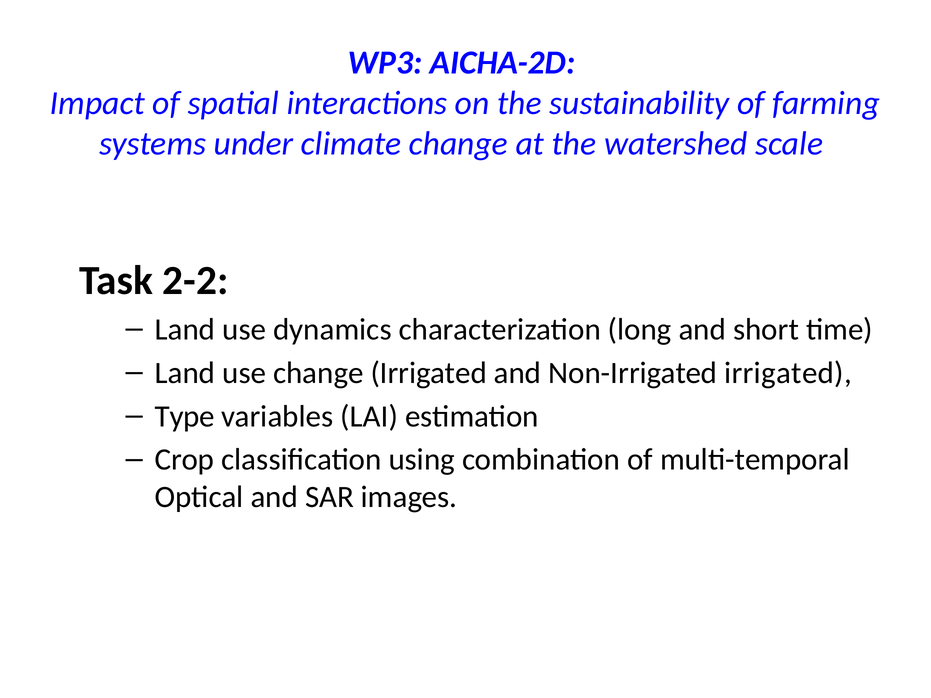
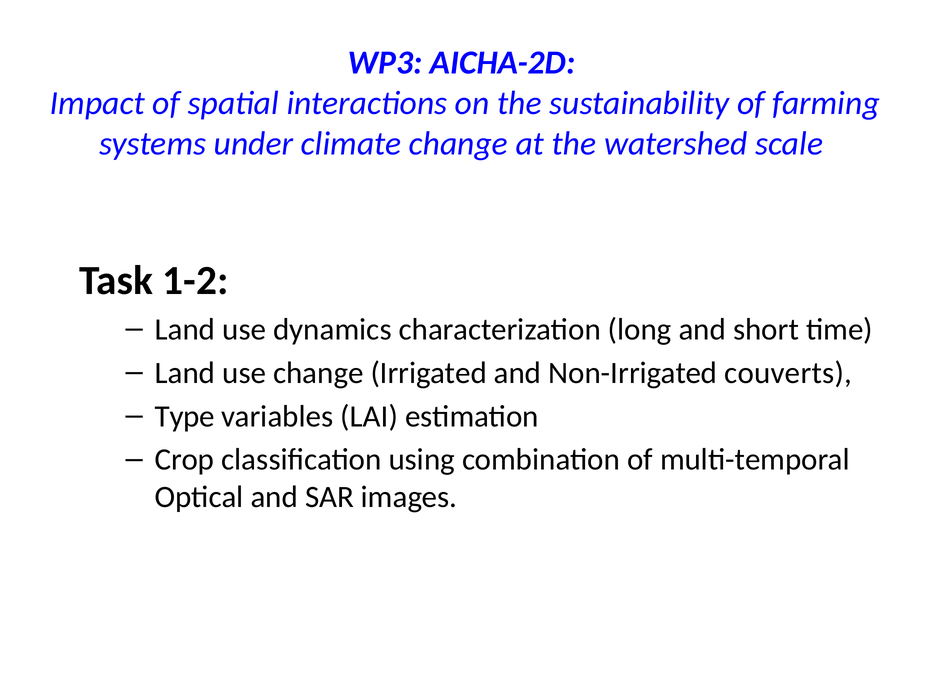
2-2: 2-2 -> 1-2
Non-Irrigated irrigated: irrigated -> couverts
